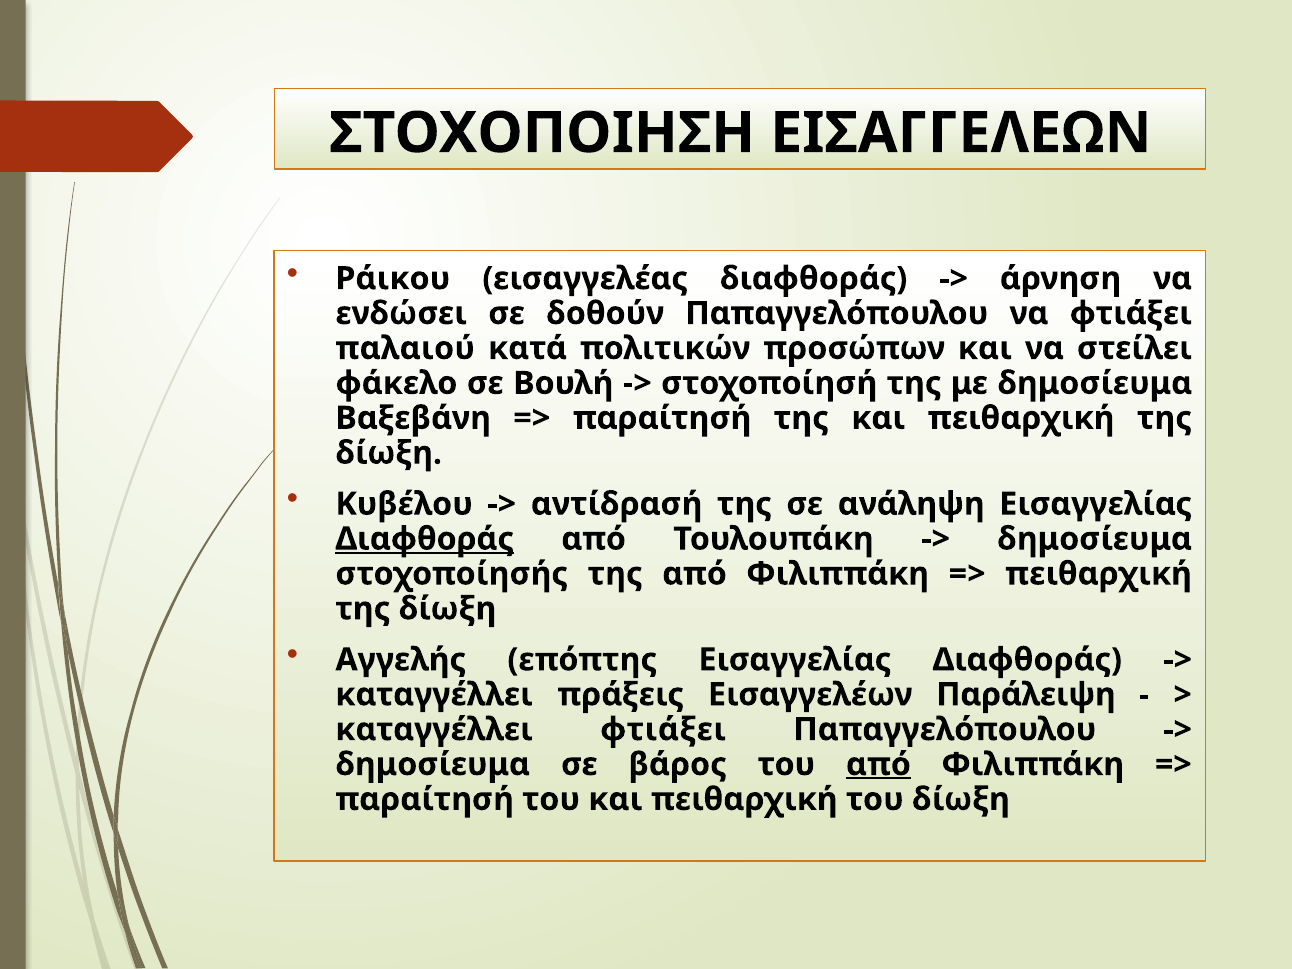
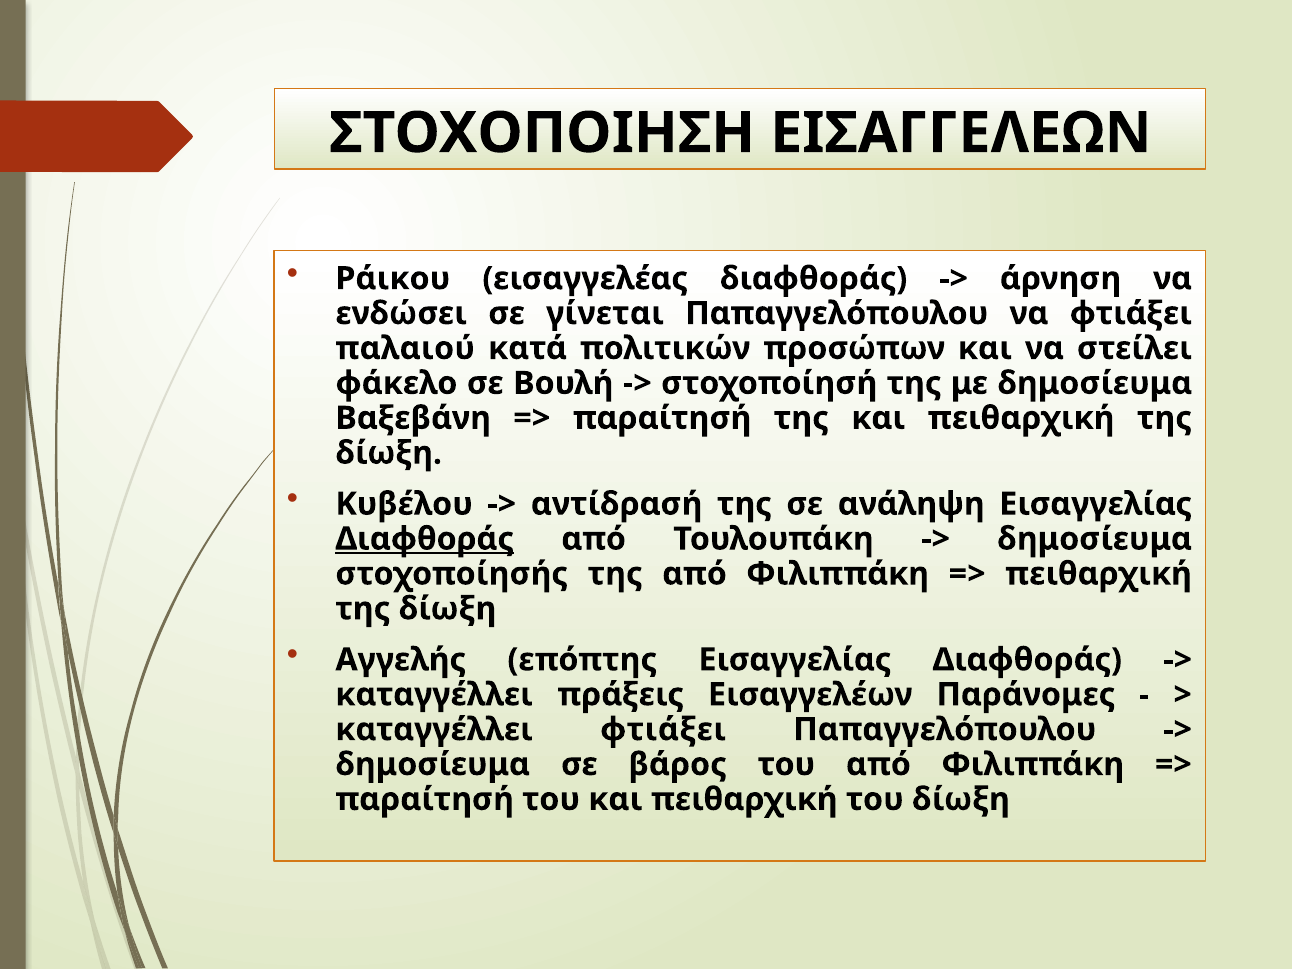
δοθούν: δοθούν -> γίνεται
Παράλειψη: Παράλειψη -> Παράνομες
από at (878, 764) underline: present -> none
